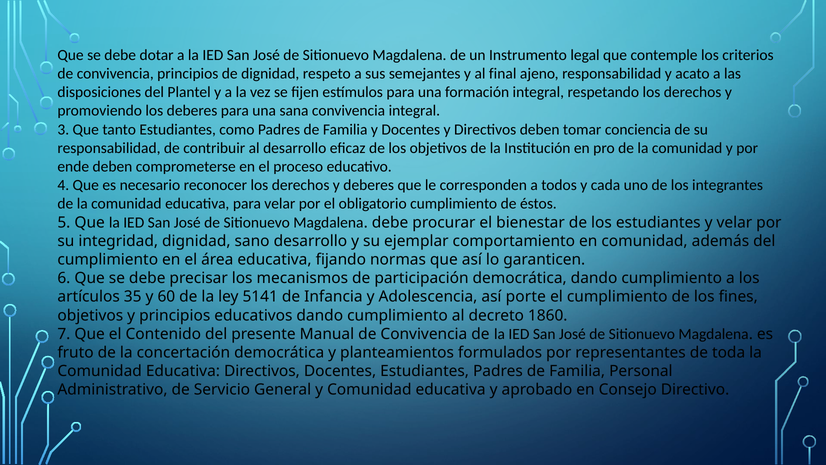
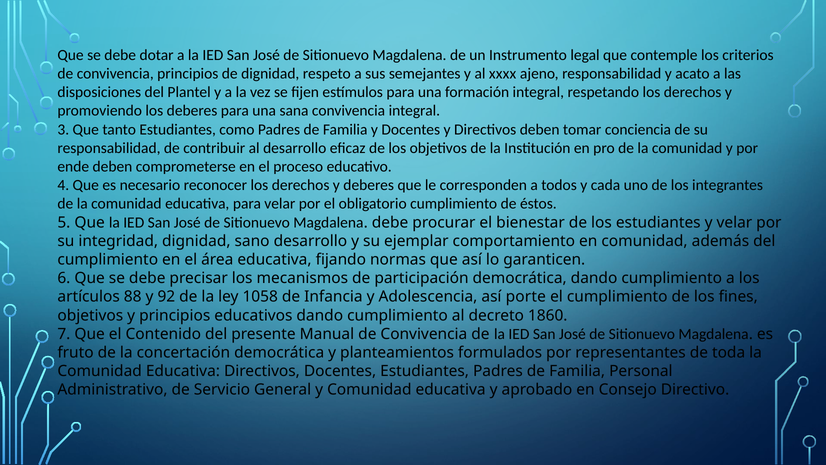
final: final -> xxxx
35: 35 -> 88
60: 60 -> 92
5141: 5141 -> 1058
